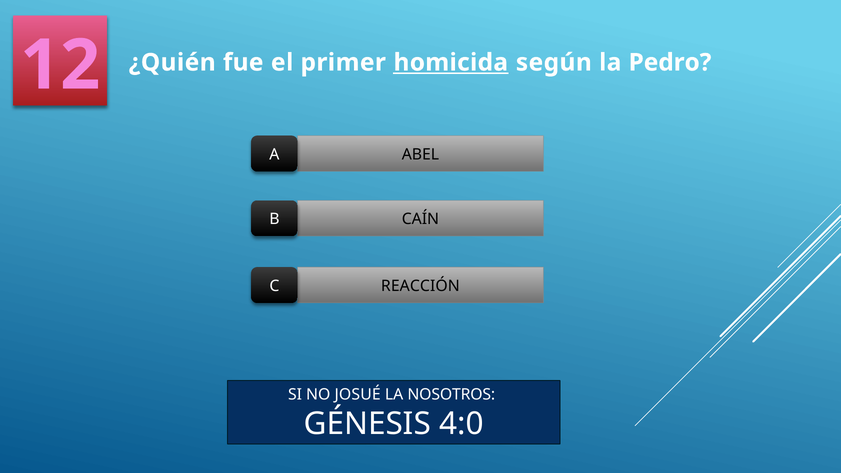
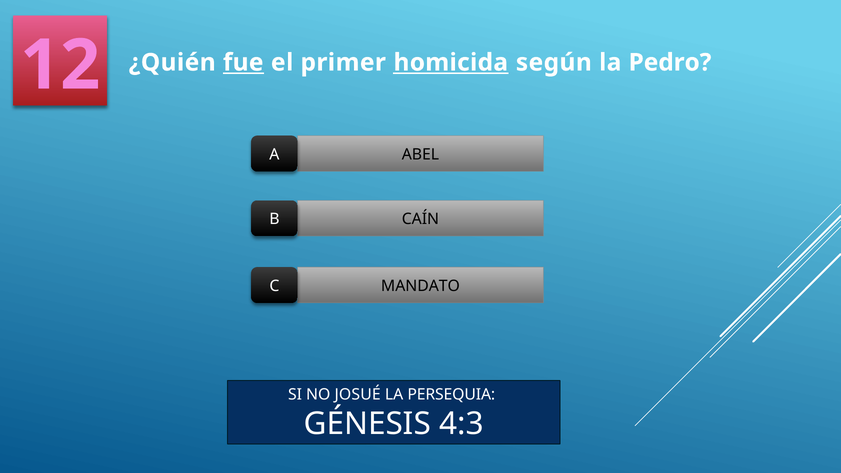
fue underline: none -> present
REACCIÓN: REACCIÓN -> MANDATO
NOSOTROS: NOSOTROS -> PERSEQUIA
4:0: 4:0 -> 4:3
